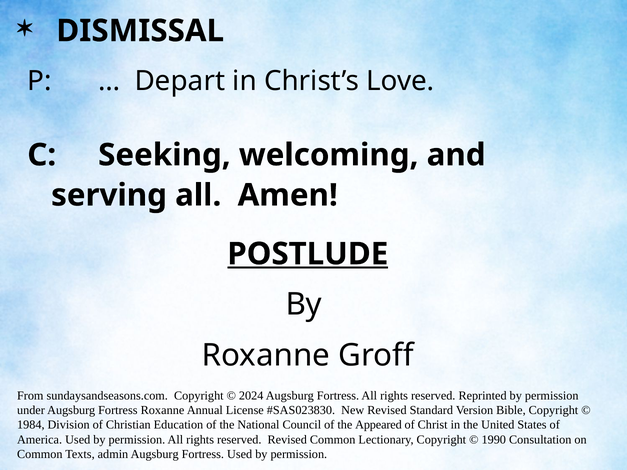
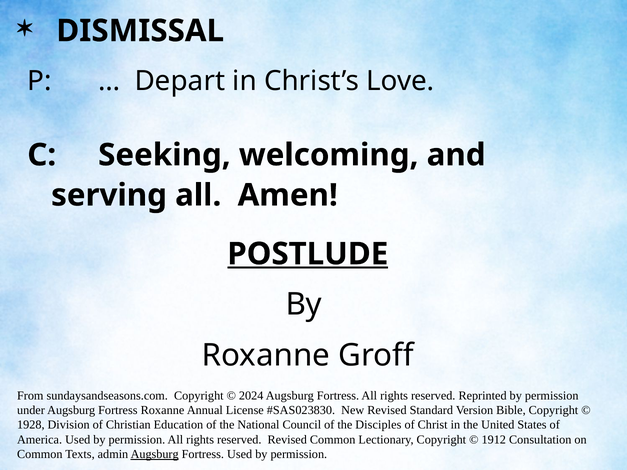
1984: 1984 -> 1928
Appeared: Appeared -> Disciples
1990: 1990 -> 1912
Augsburg at (155, 454) underline: none -> present
